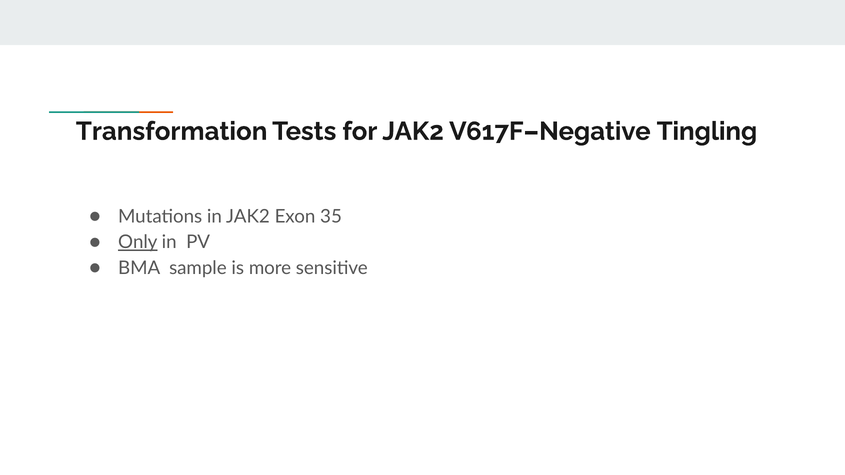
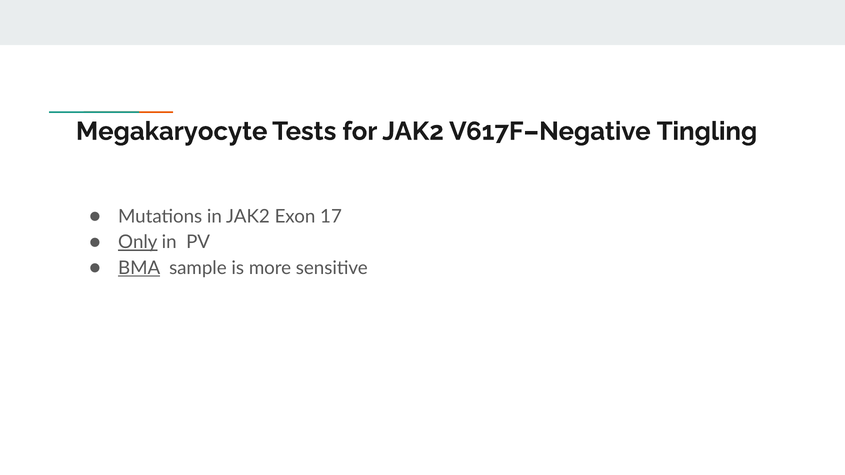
Transformation: Transformation -> Megakaryocyte
35: 35 -> 17
BMA underline: none -> present
